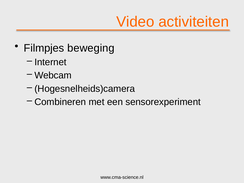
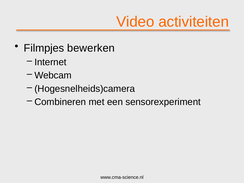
beweging: beweging -> bewerken
